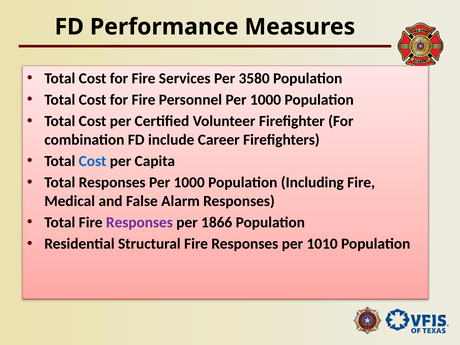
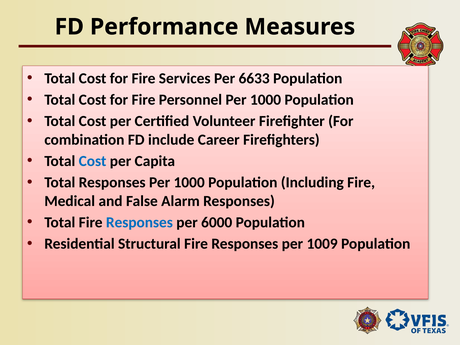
3580: 3580 -> 6633
Responses at (139, 222) colour: purple -> blue
1866: 1866 -> 6000
1010: 1010 -> 1009
